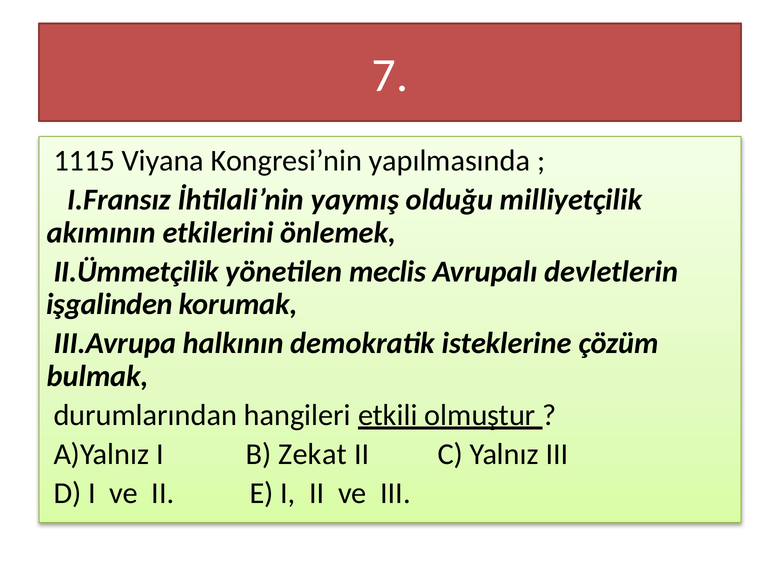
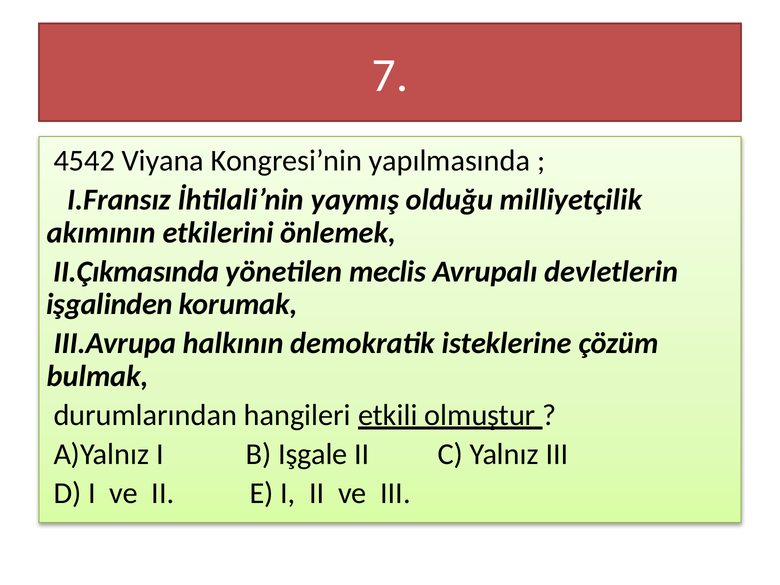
1115: 1115 -> 4542
II.Ümmetçilik: II.Ümmetçilik -> II.Çıkmasında
Zekat: Zekat -> Işgale
